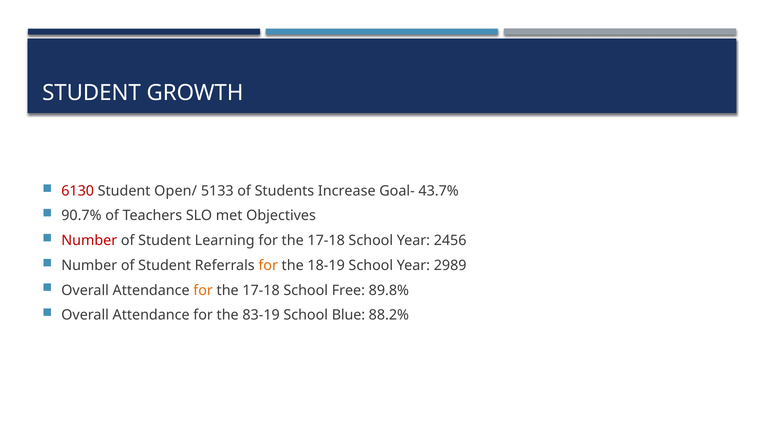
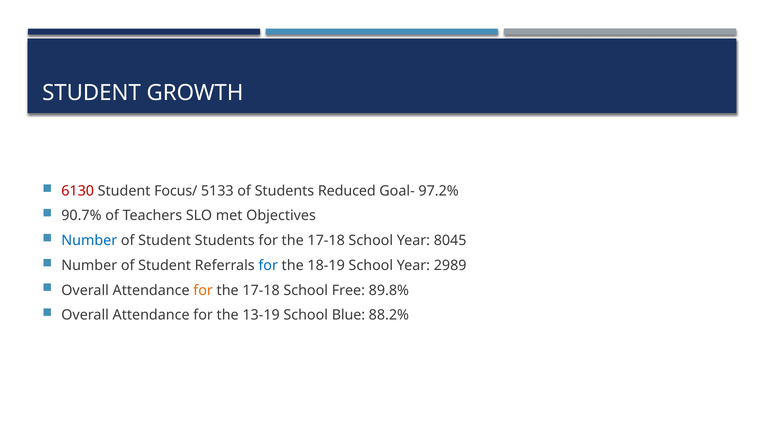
Open/: Open/ -> Focus/
Increase: Increase -> Reduced
43.7%: 43.7% -> 97.2%
Number at (89, 240) colour: red -> blue
Student Learning: Learning -> Students
2456: 2456 -> 8045
for at (268, 265) colour: orange -> blue
83-19: 83-19 -> 13-19
